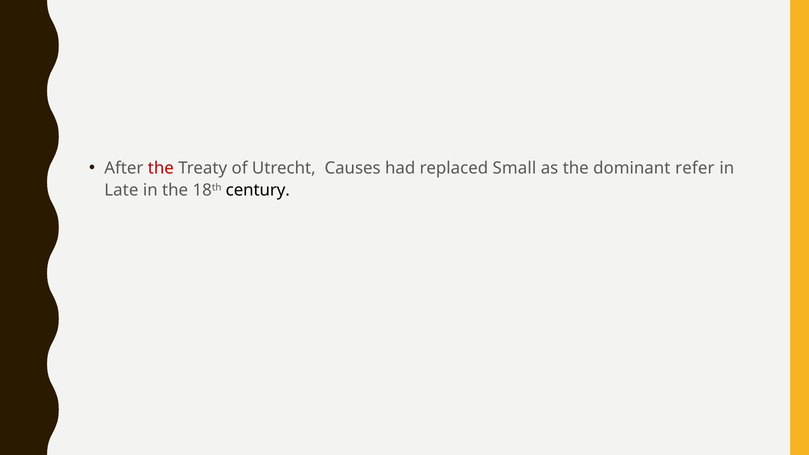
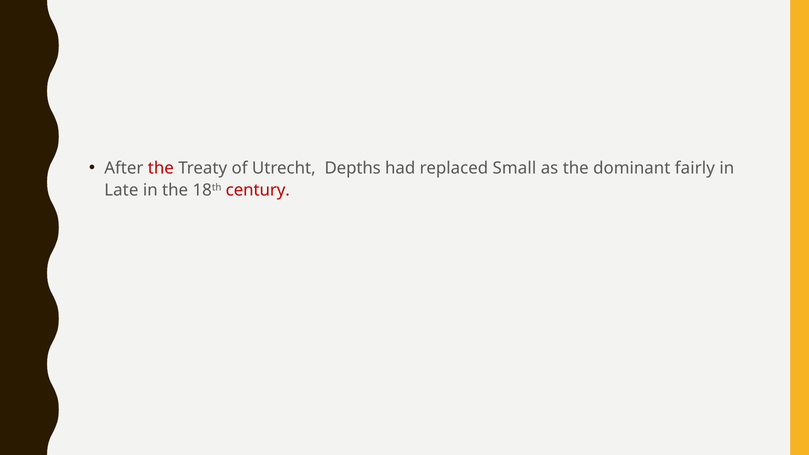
Causes: Causes -> Depths
refer: refer -> fairly
century colour: black -> red
